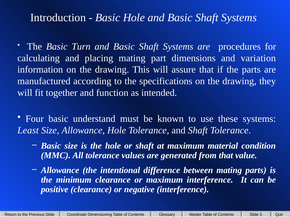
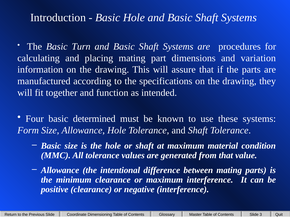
understand: understand -> determined
Least: Least -> Form
